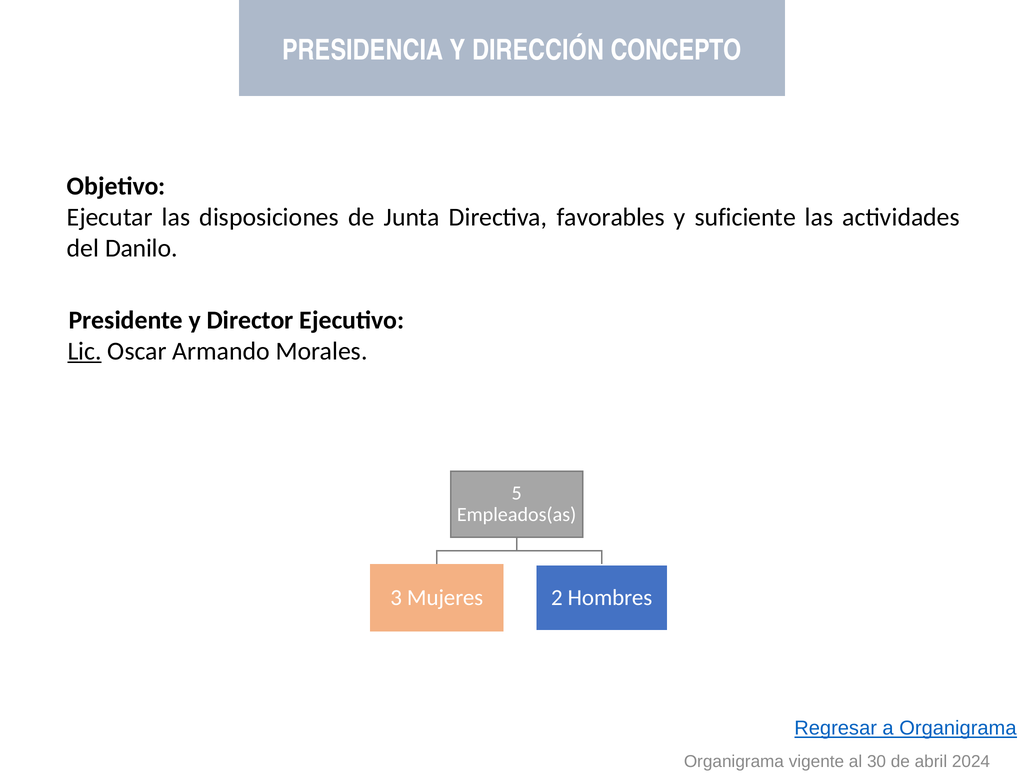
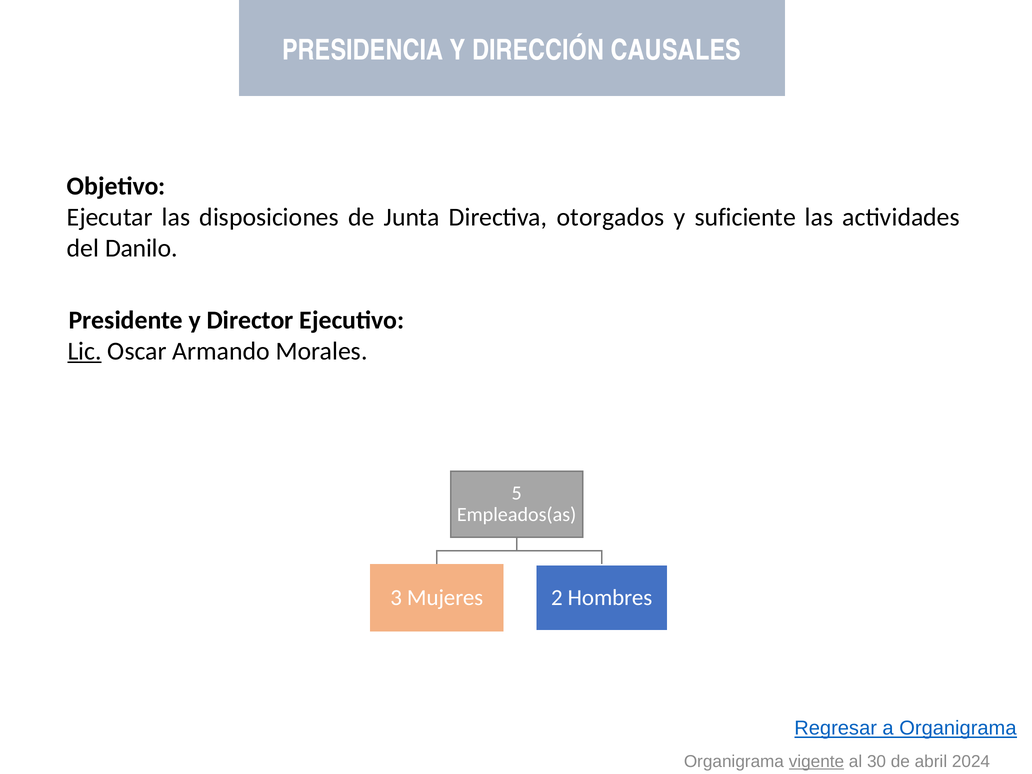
CONCEPTO: CONCEPTO -> CAUSALES
favorables: favorables -> otorgados
vigente underline: none -> present
